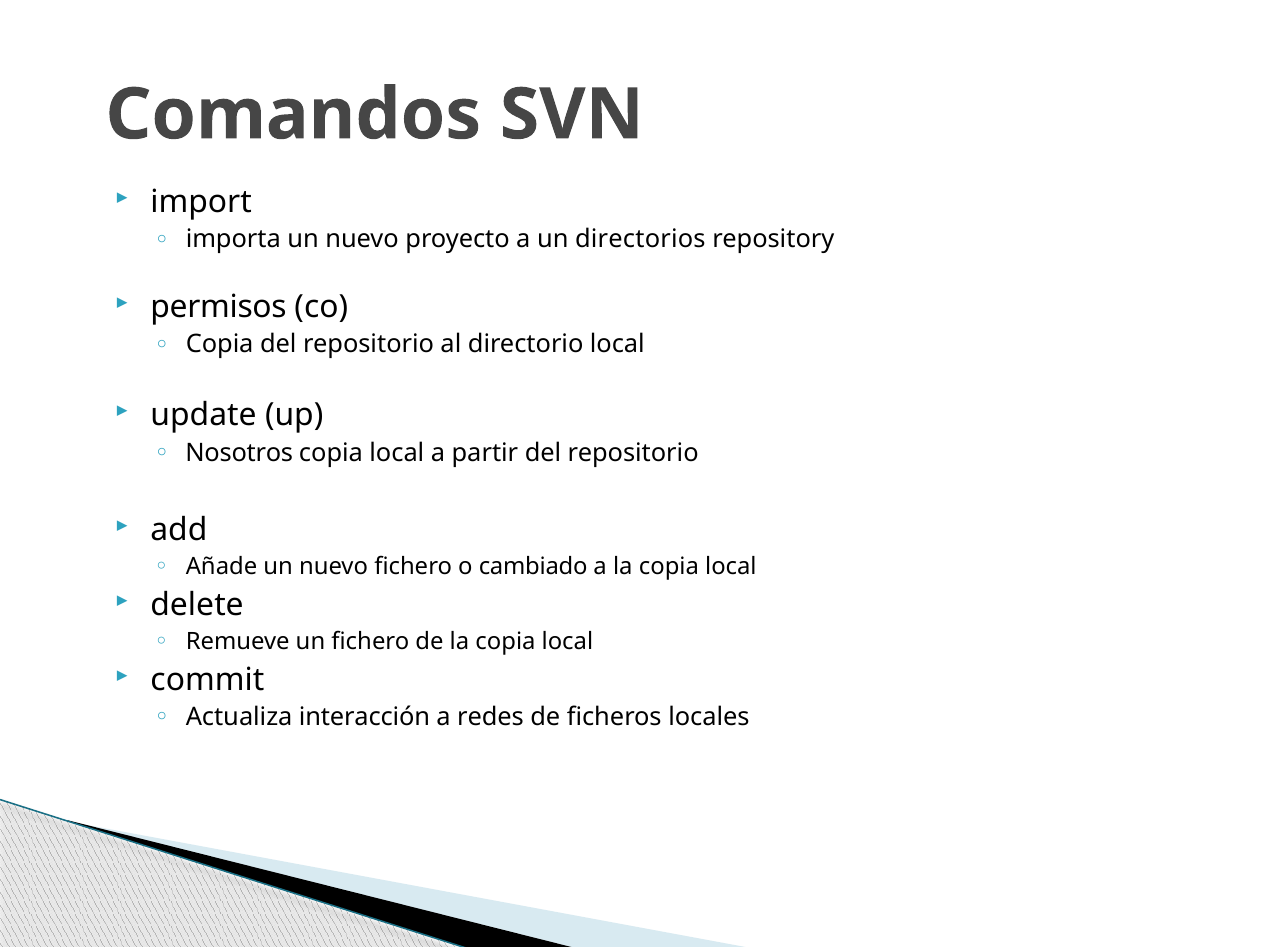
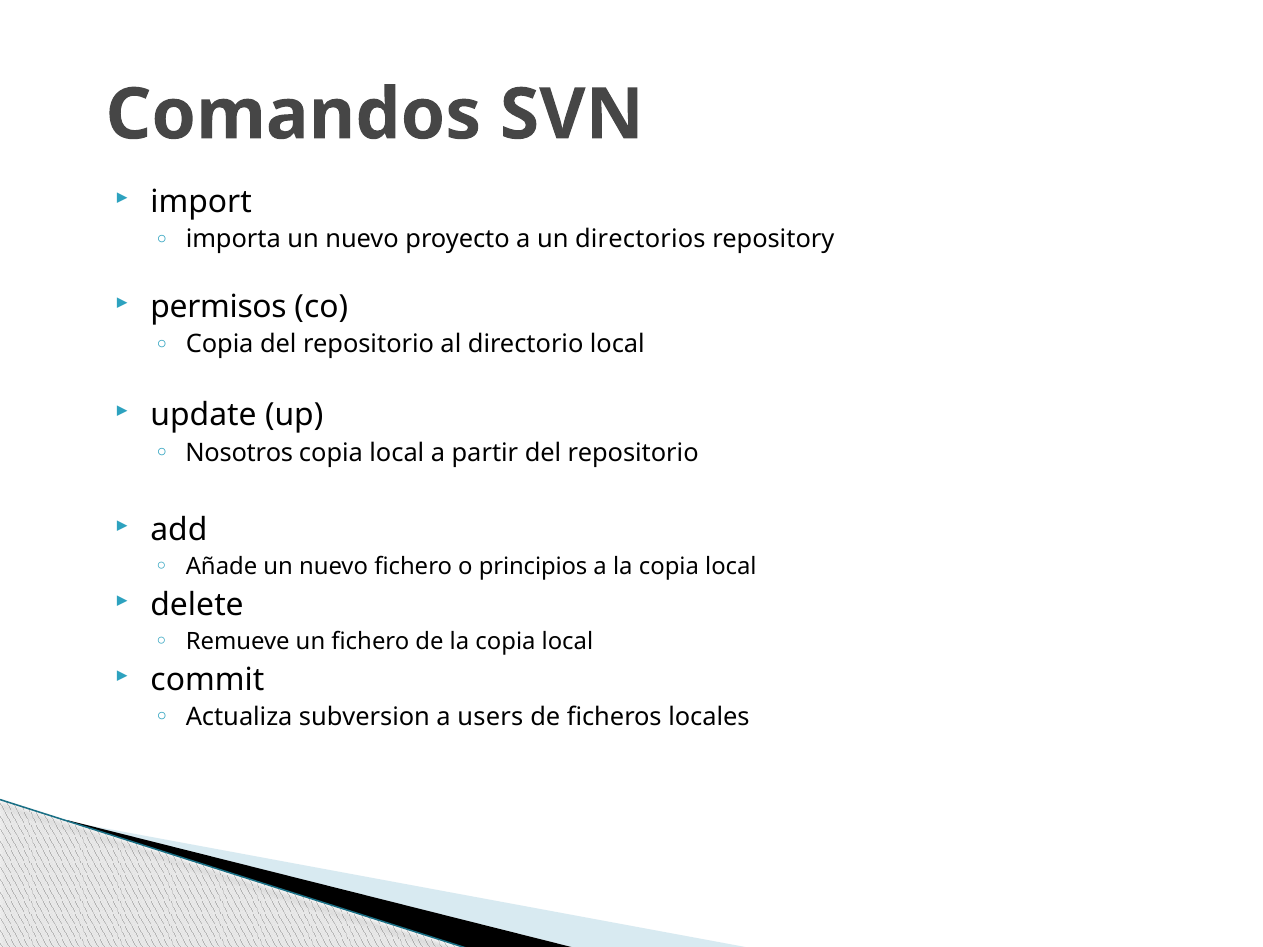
cambiado: cambiado -> principios
interacción: interacción -> subversion
redes: redes -> users
